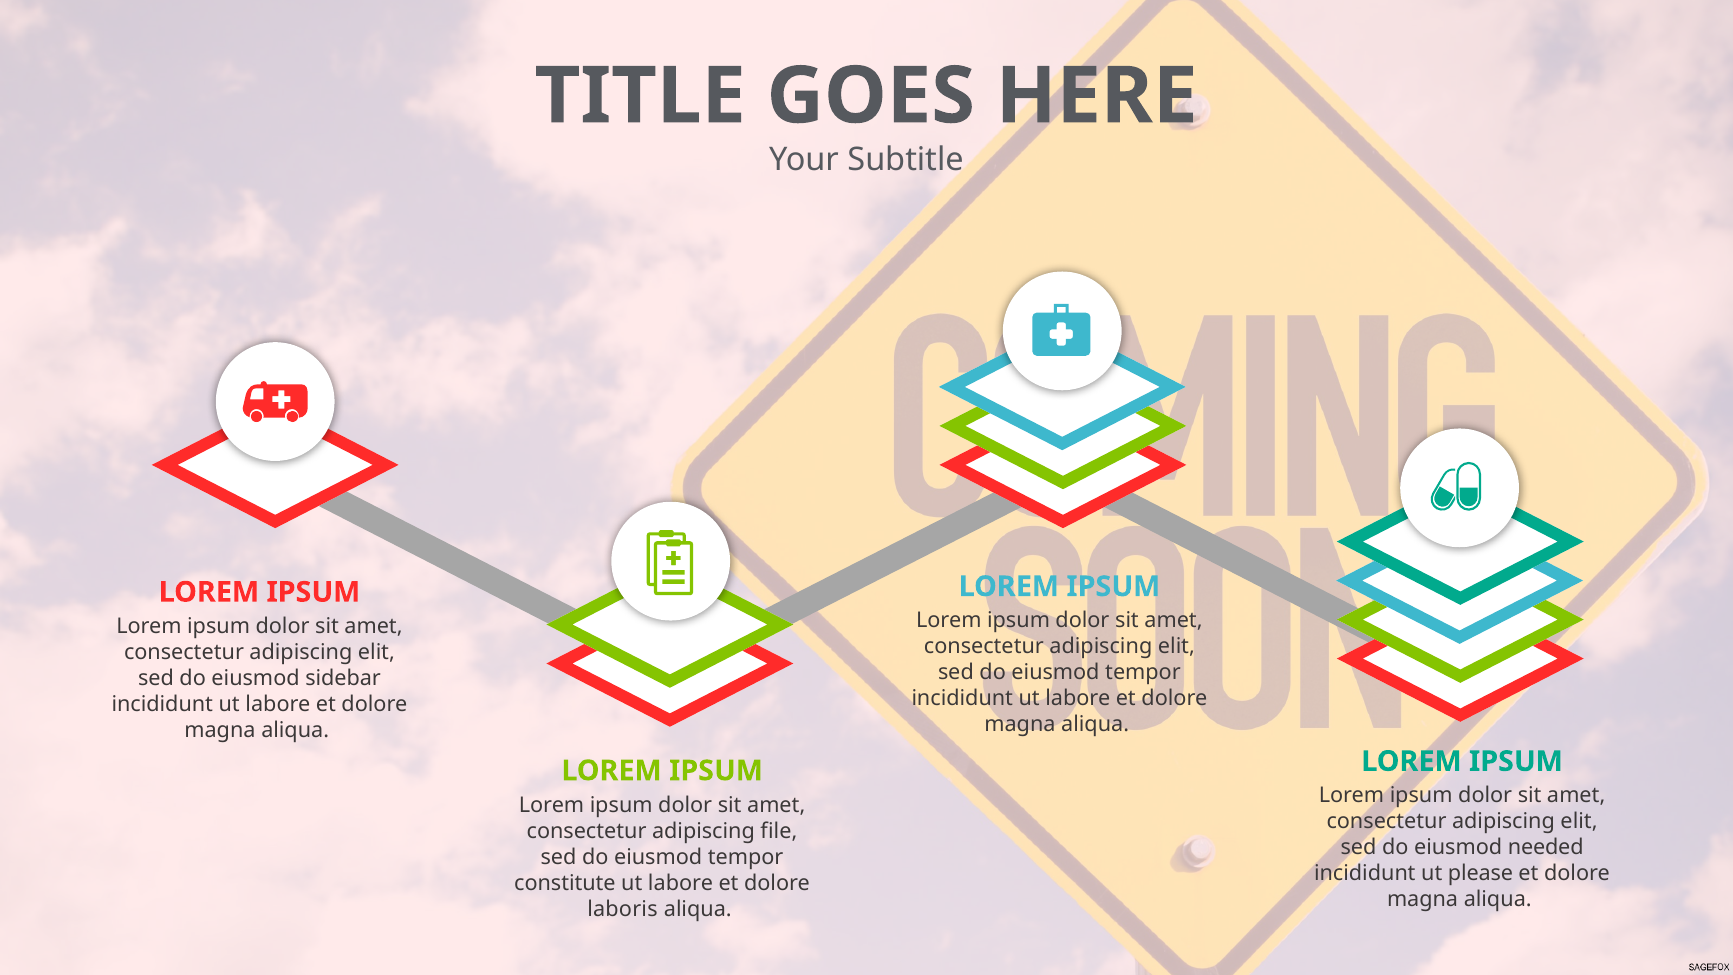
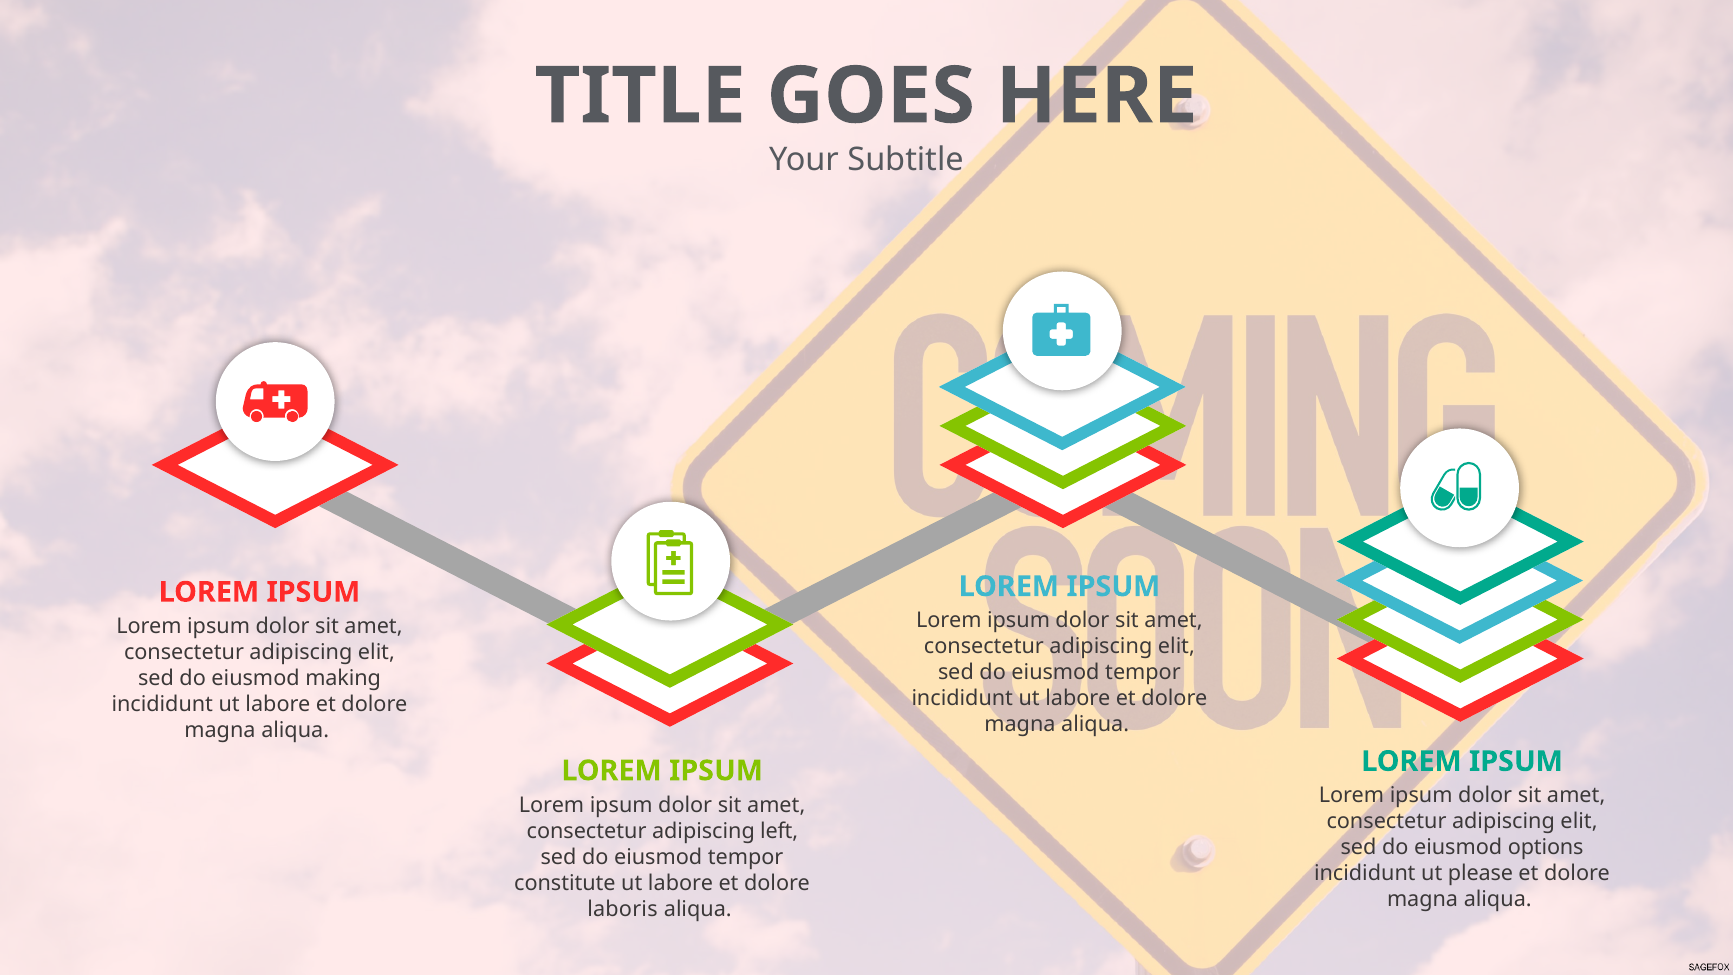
sidebar: sidebar -> making
file: file -> left
needed: needed -> options
